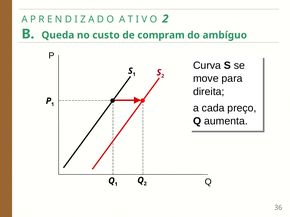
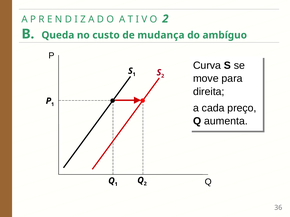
compram: compram -> mudança
